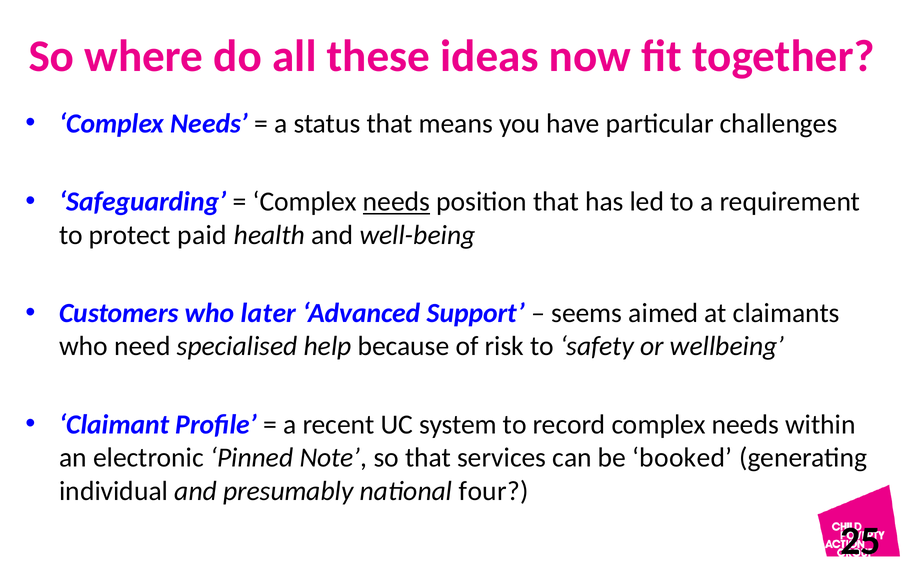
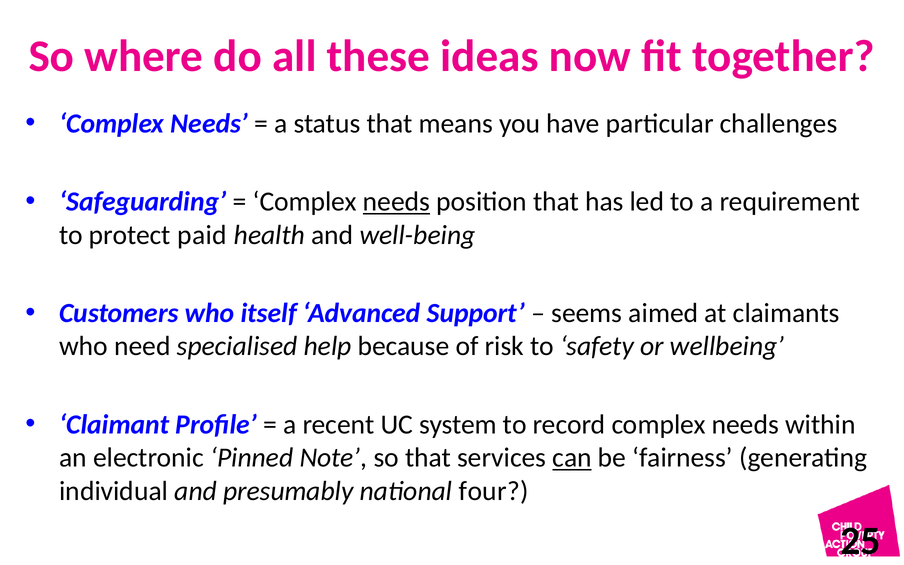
later: later -> itself
can underline: none -> present
booked: booked -> fairness
